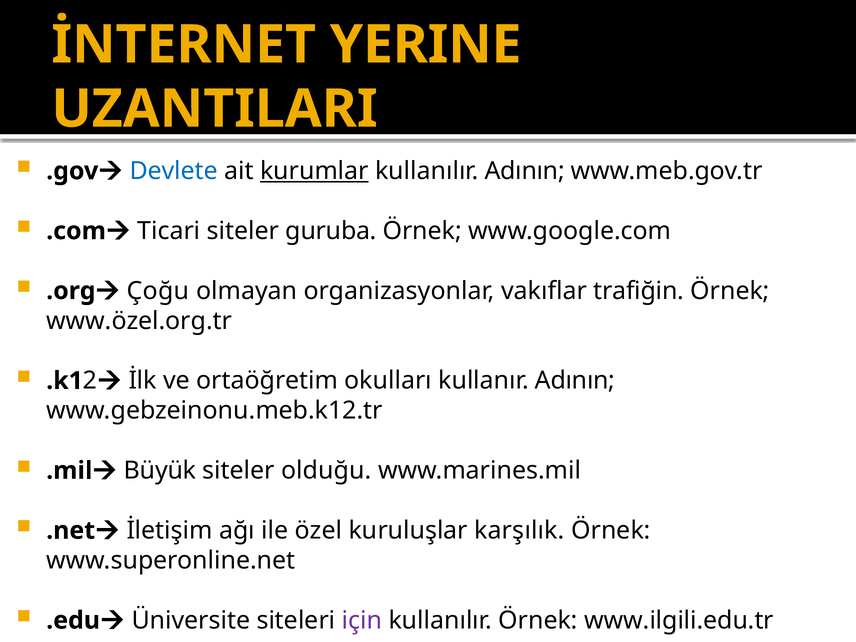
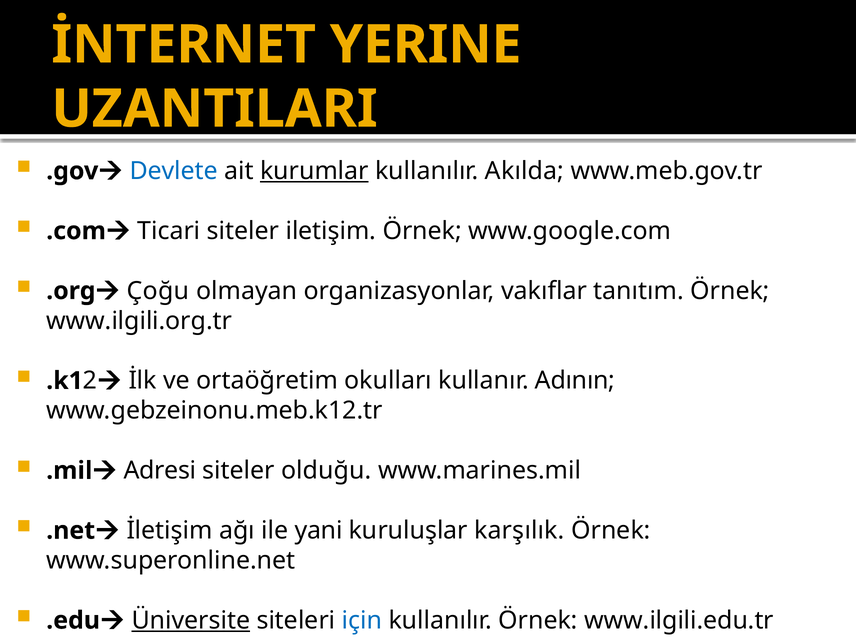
kullanılır Adının: Adının -> Akılda
guruba: guruba -> iletişim
trafiğin: trafiğin -> tanıtım
www.özel.org.tr: www.özel.org.tr -> www.ilgili.org.tr
Büyük: Büyük -> Adresi
özel: özel -> yani
Üniversite underline: none -> present
için colour: purple -> blue
